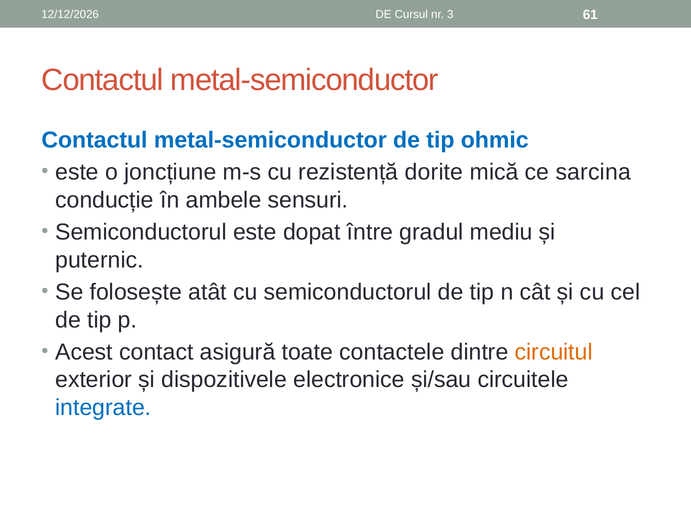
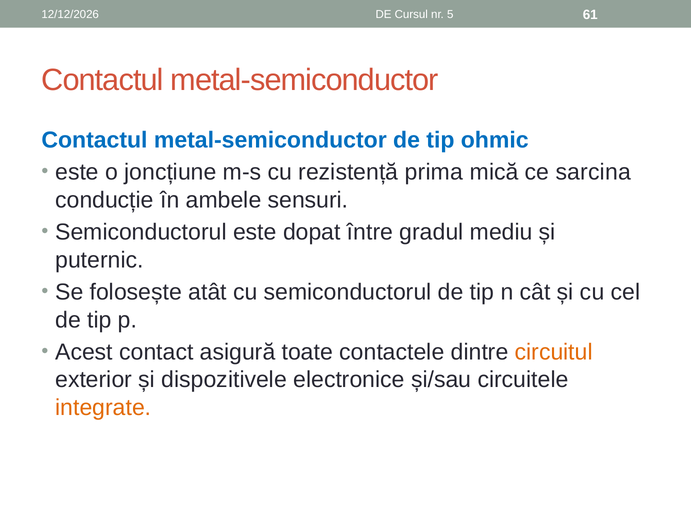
3: 3 -> 5
dorite: dorite -> prima
integrate colour: blue -> orange
